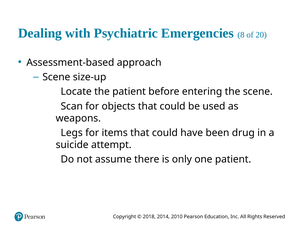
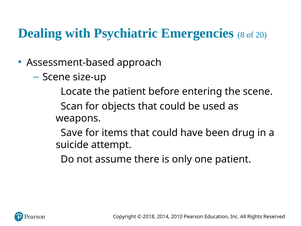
Legs: Legs -> Save
